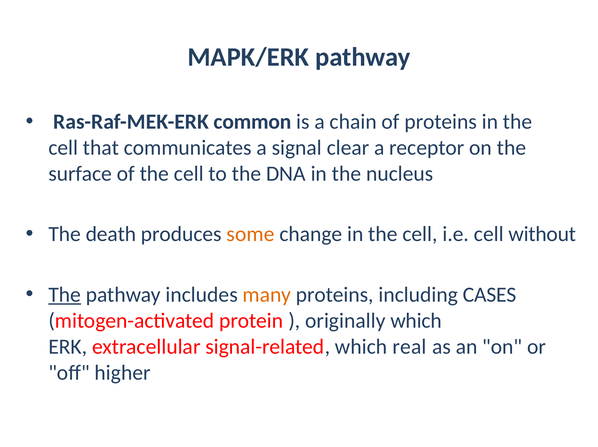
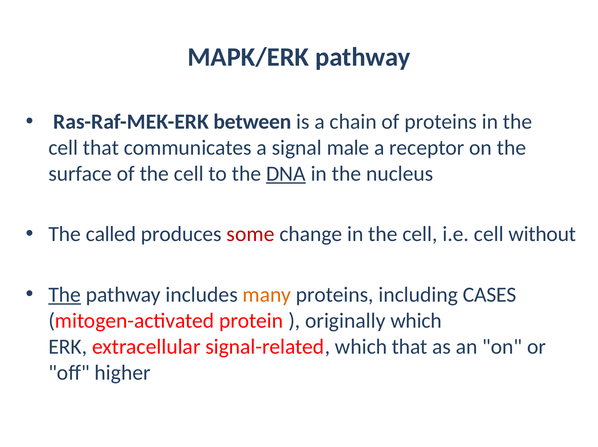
common: common -> between
clear: clear -> male
DNA underline: none -> present
death: death -> called
some colour: orange -> red
which real: real -> that
